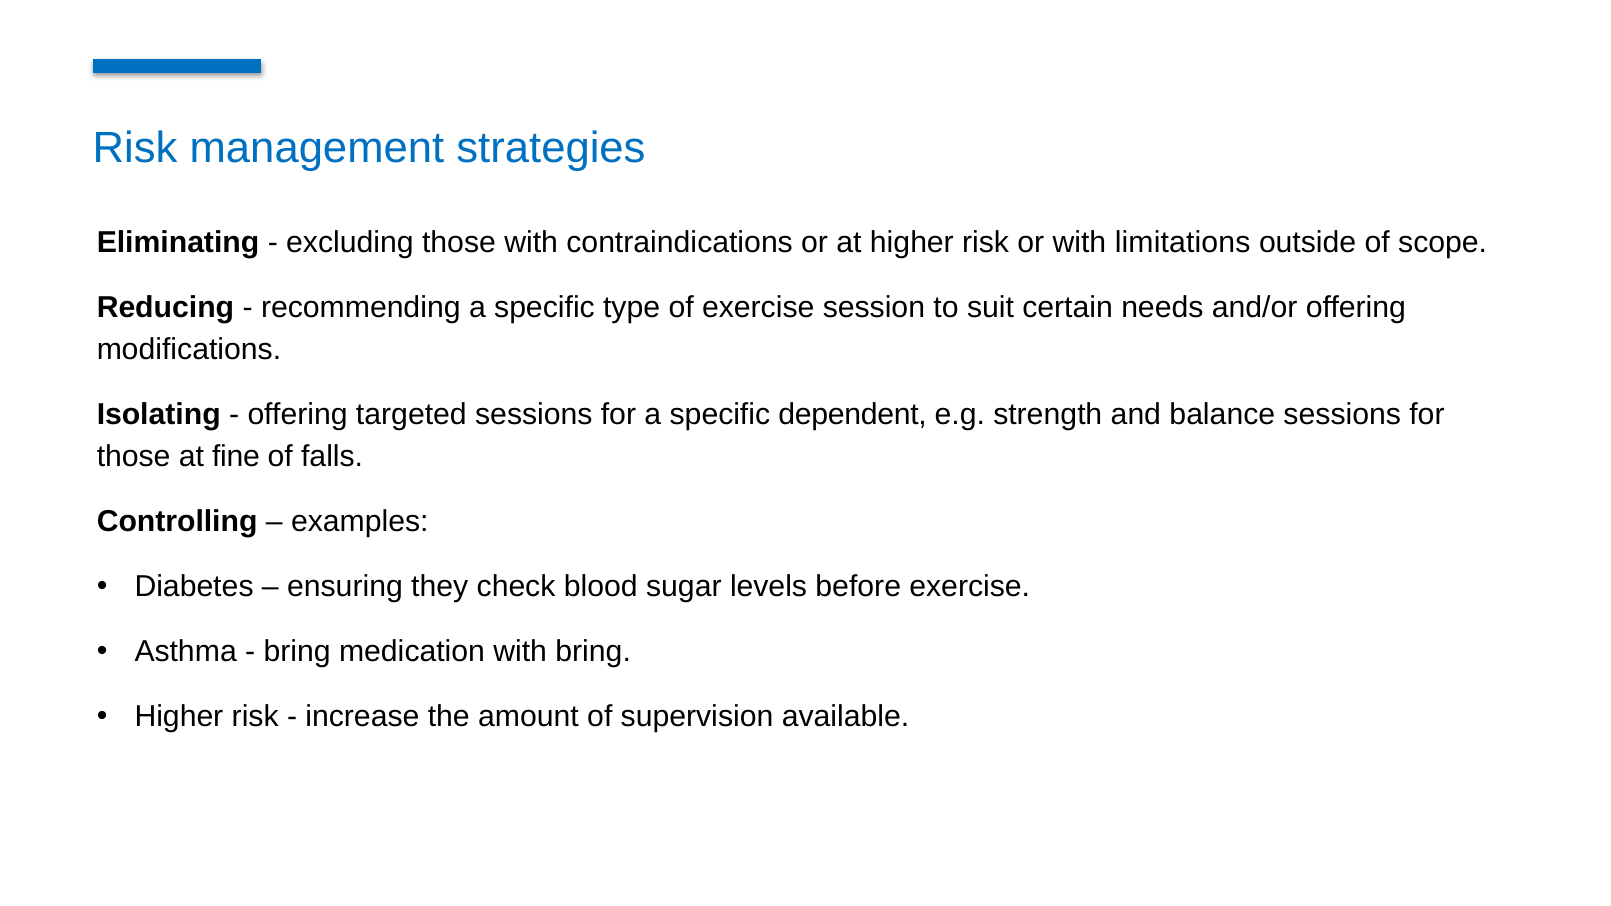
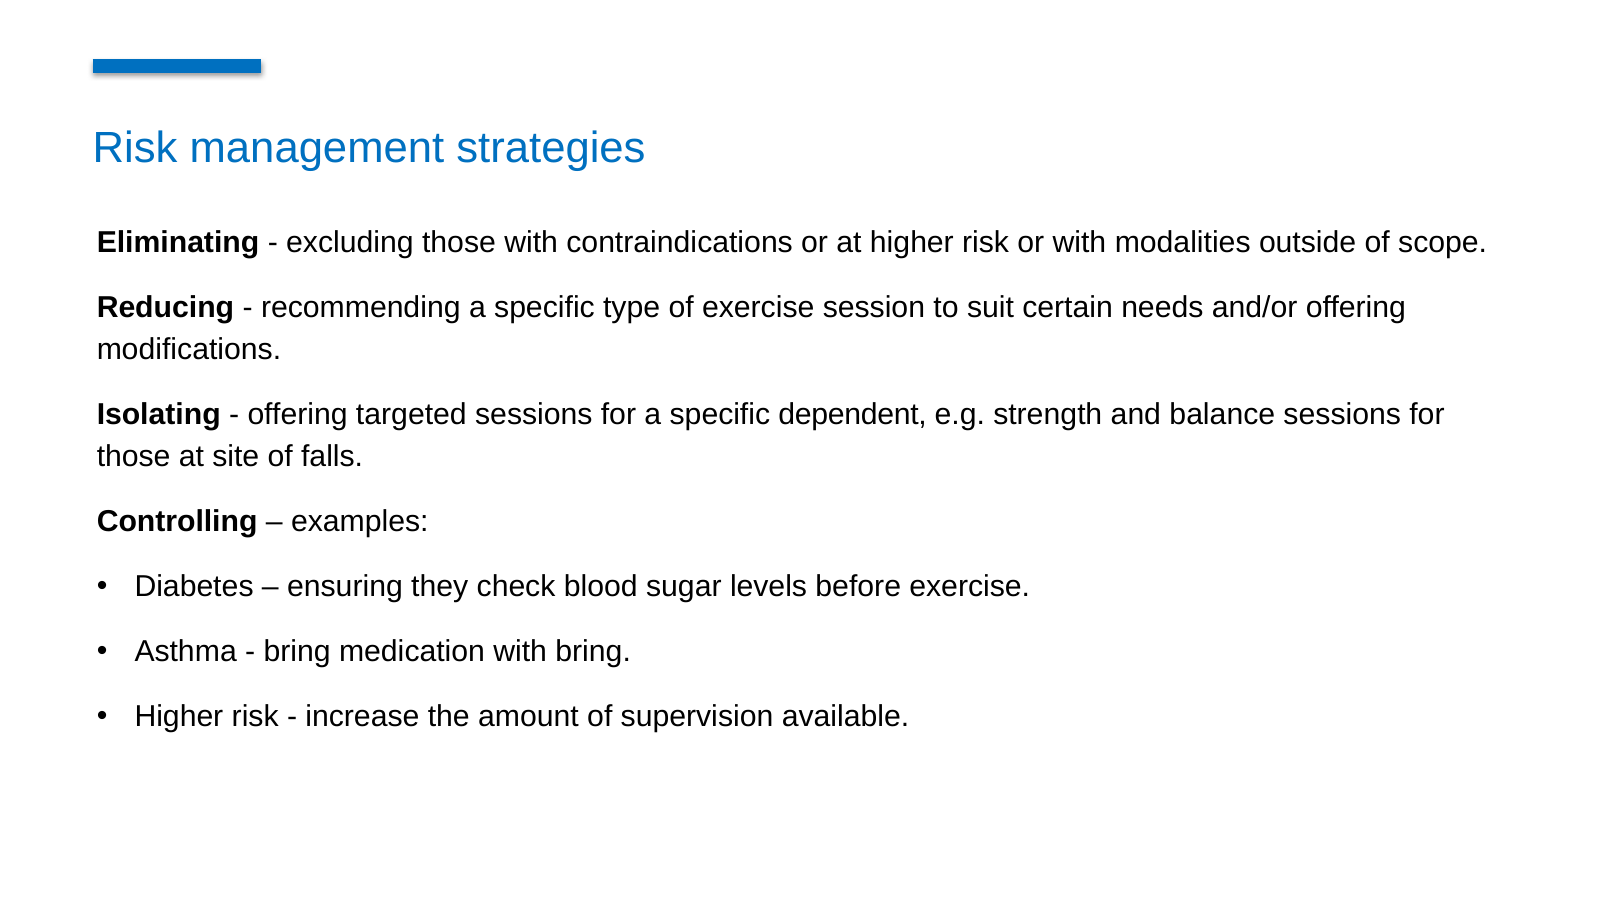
limitations: limitations -> modalities
fine: fine -> site
